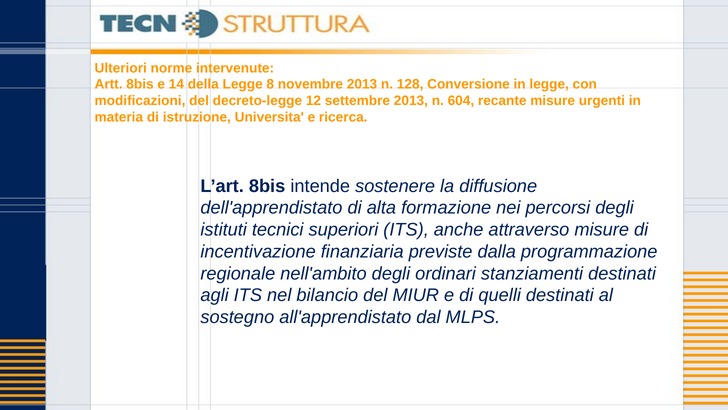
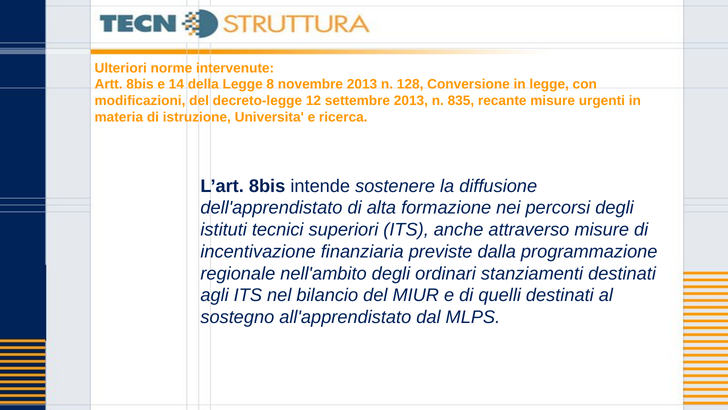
604: 604 -> 835
